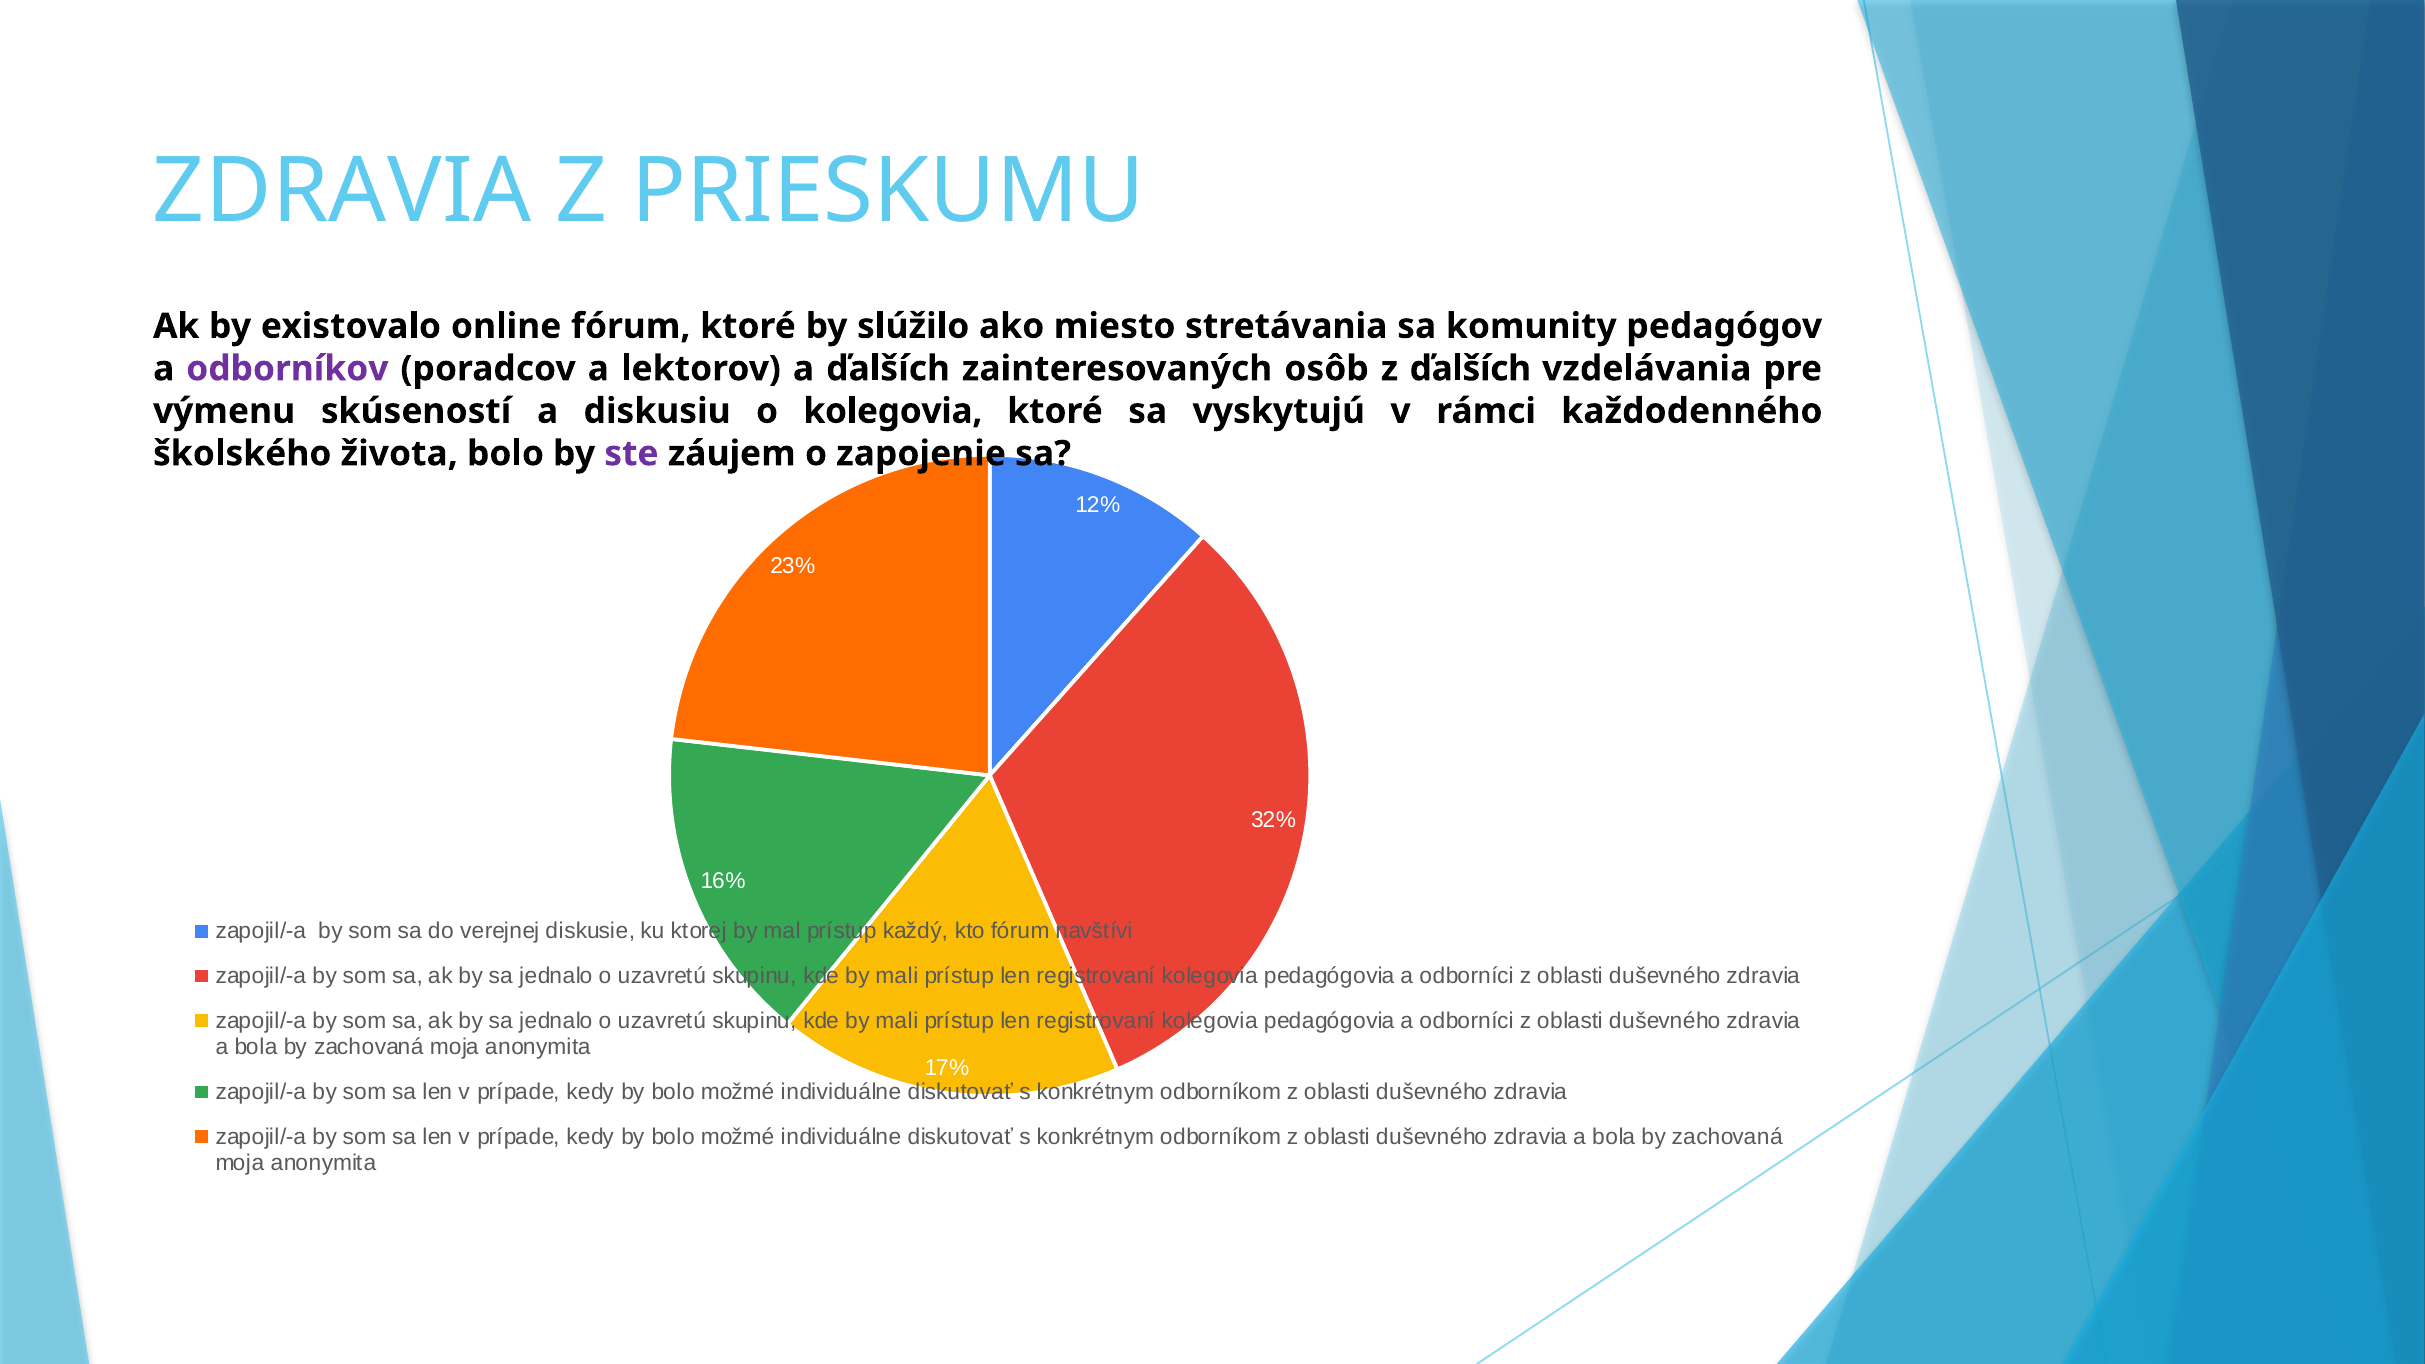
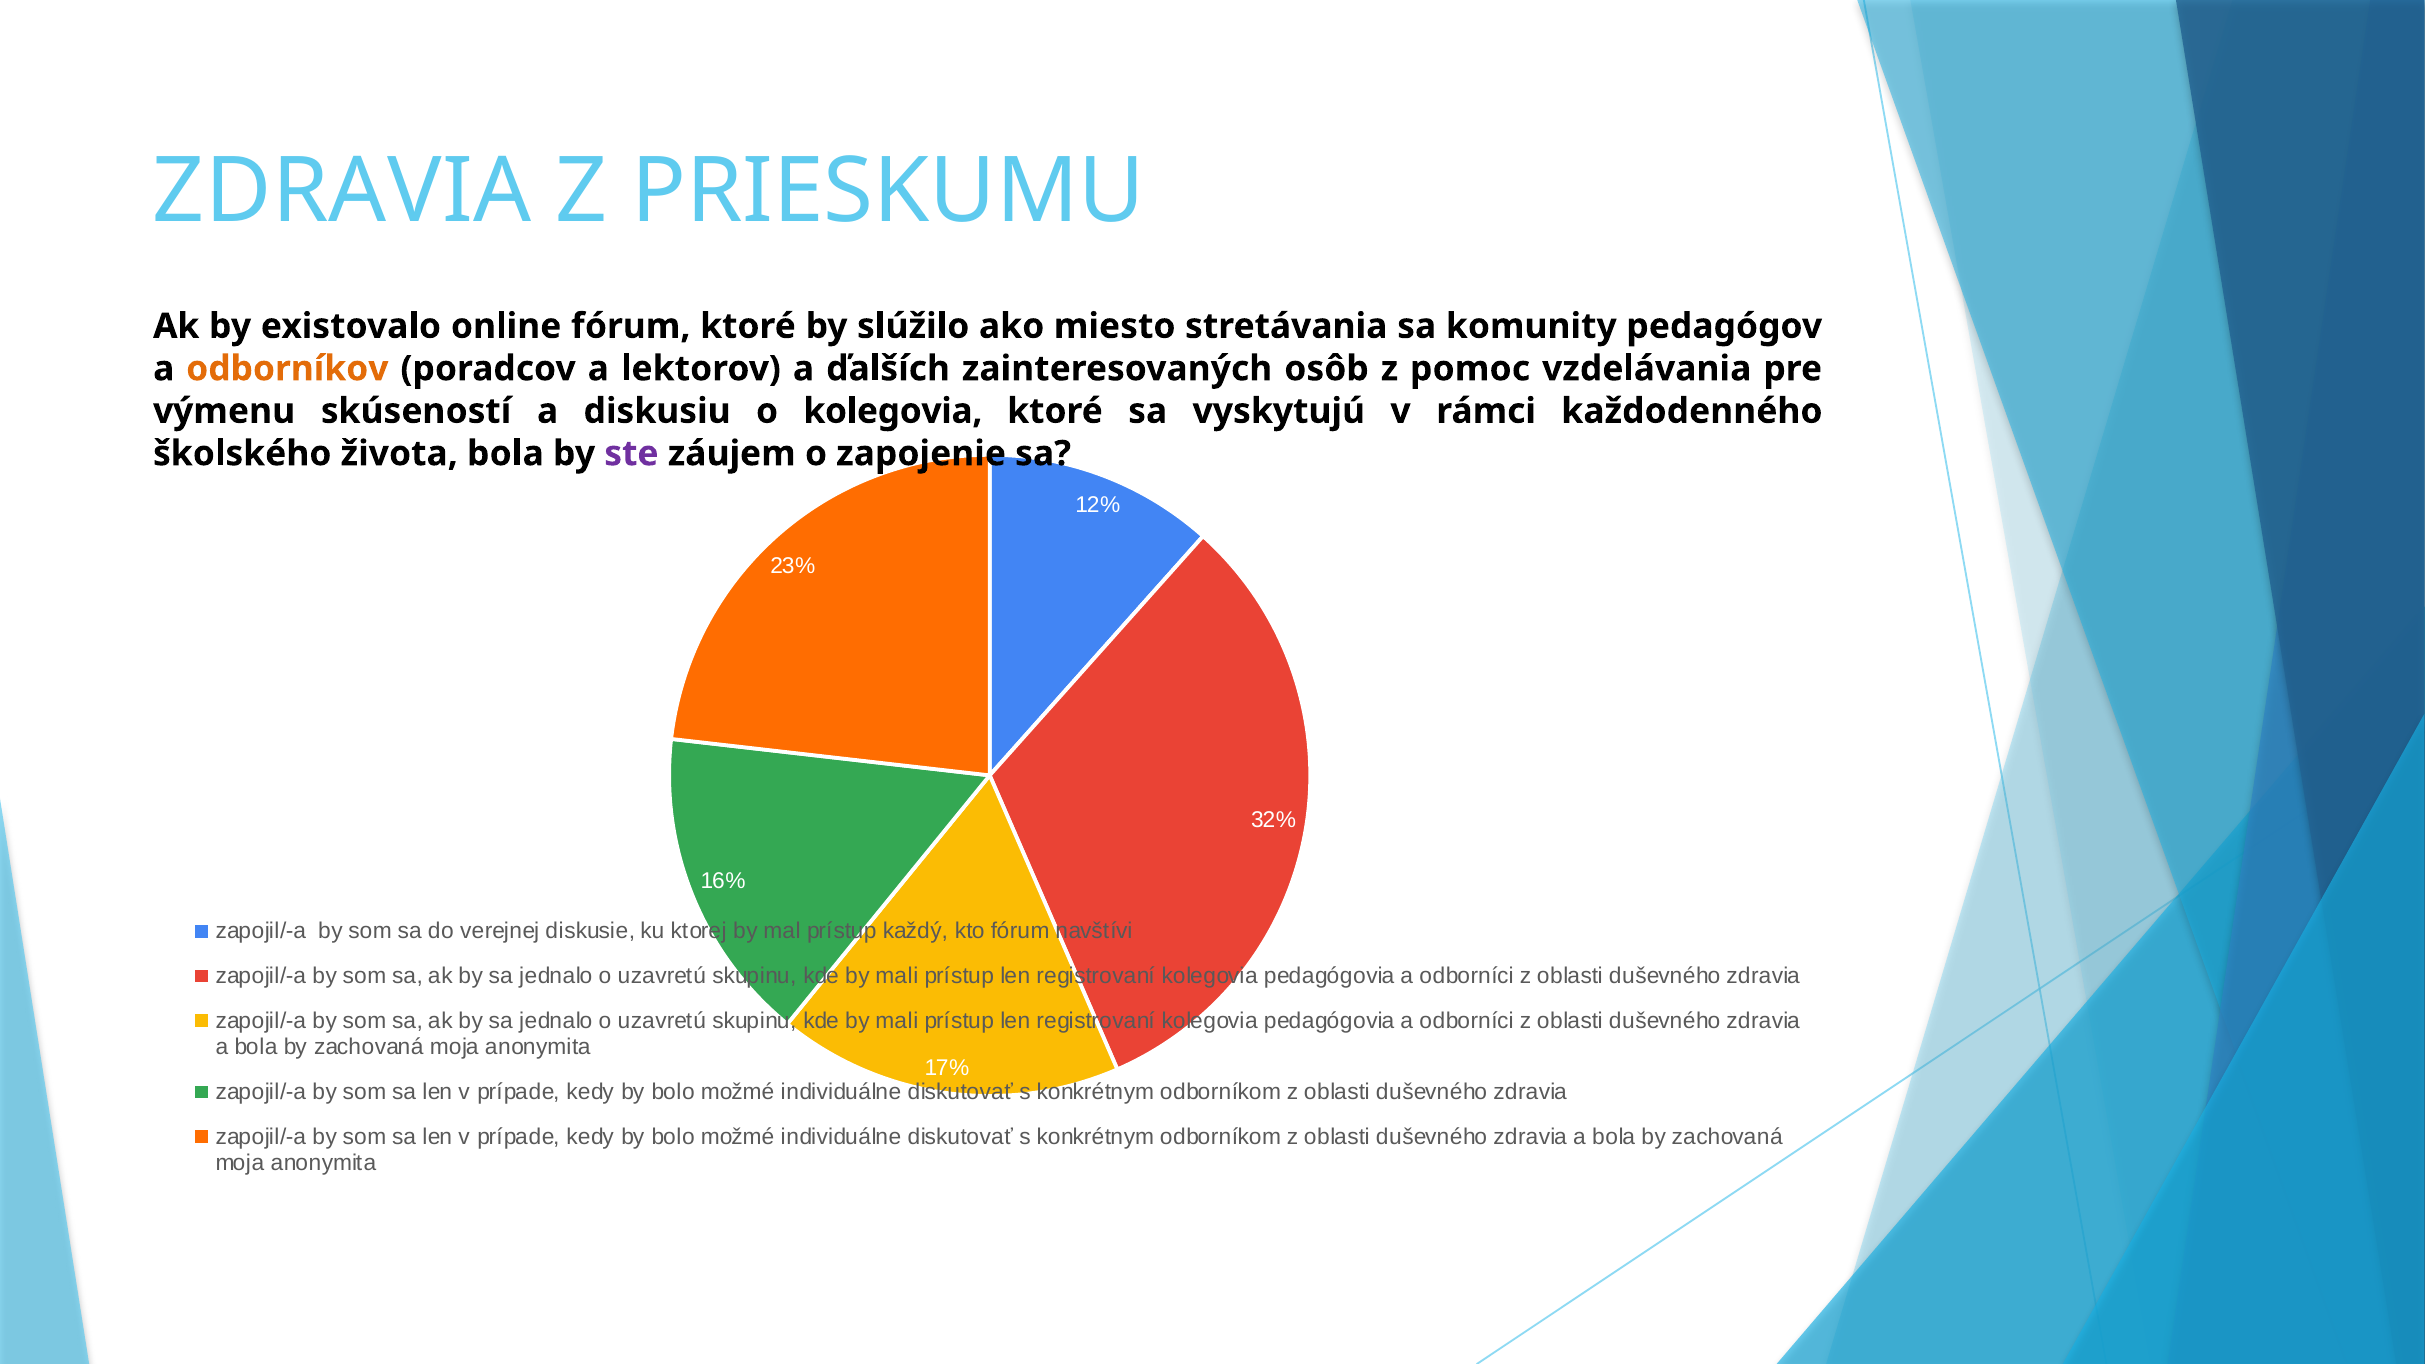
odborníkov colour: purple -> orange
z ďalších: ďalších -> pomoc
života bolo: bolo -> bola
